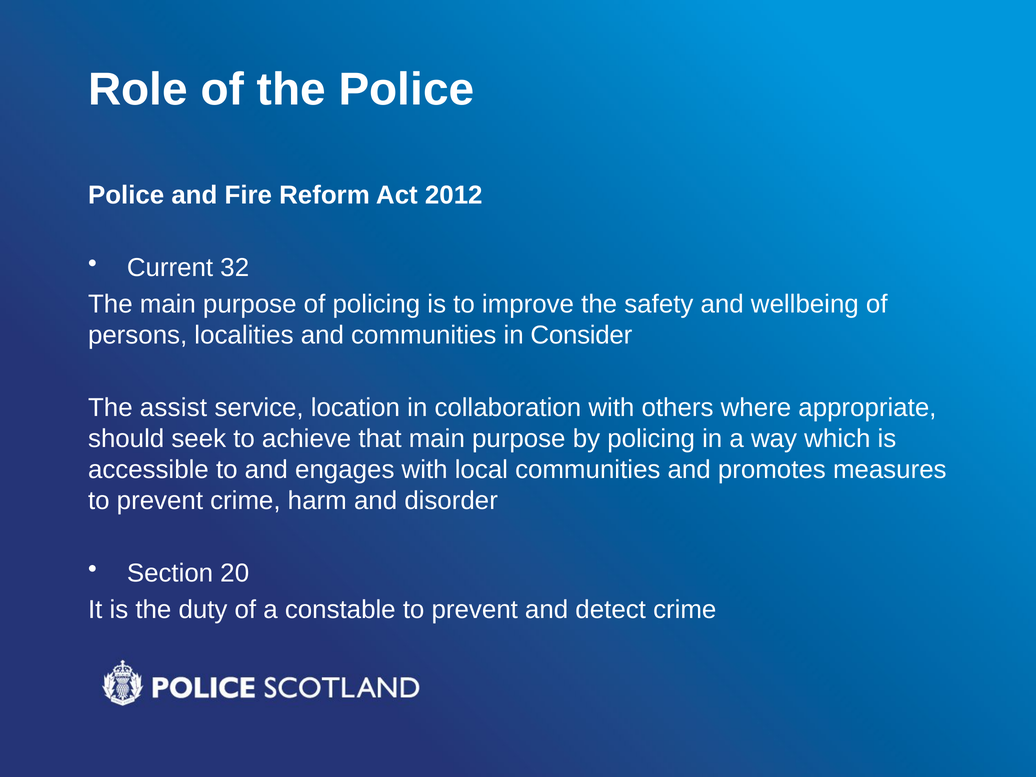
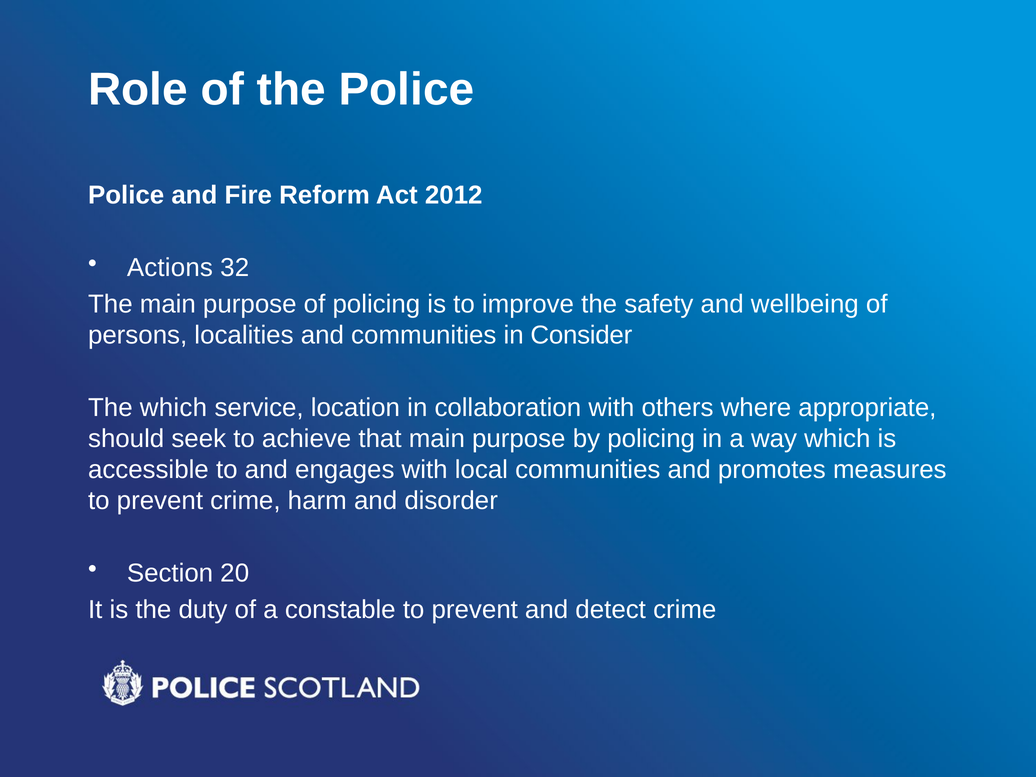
Current: Current -> Actions
The assist: assist -> which
